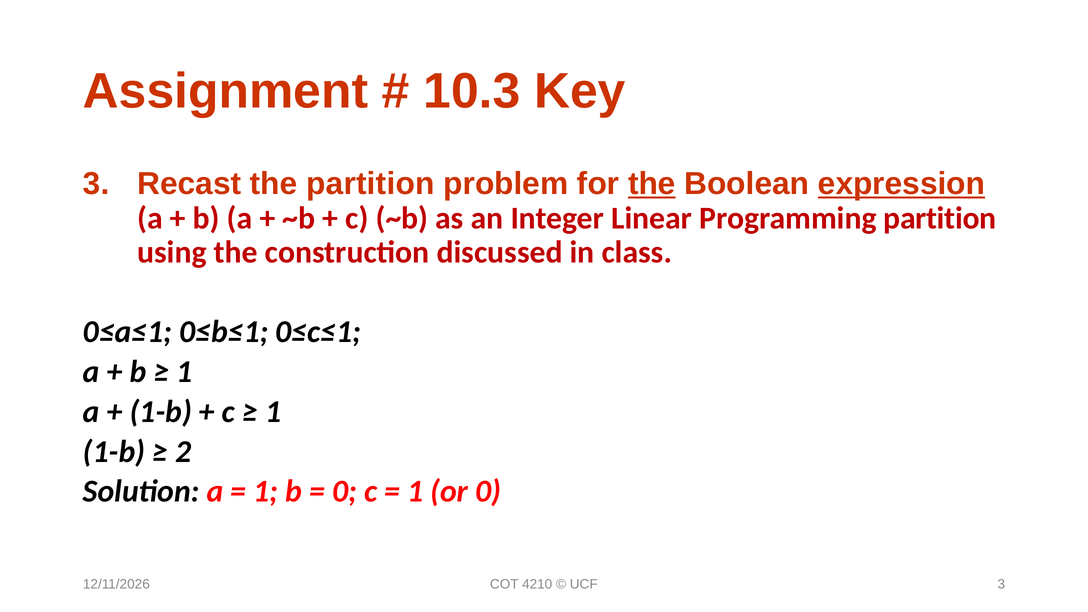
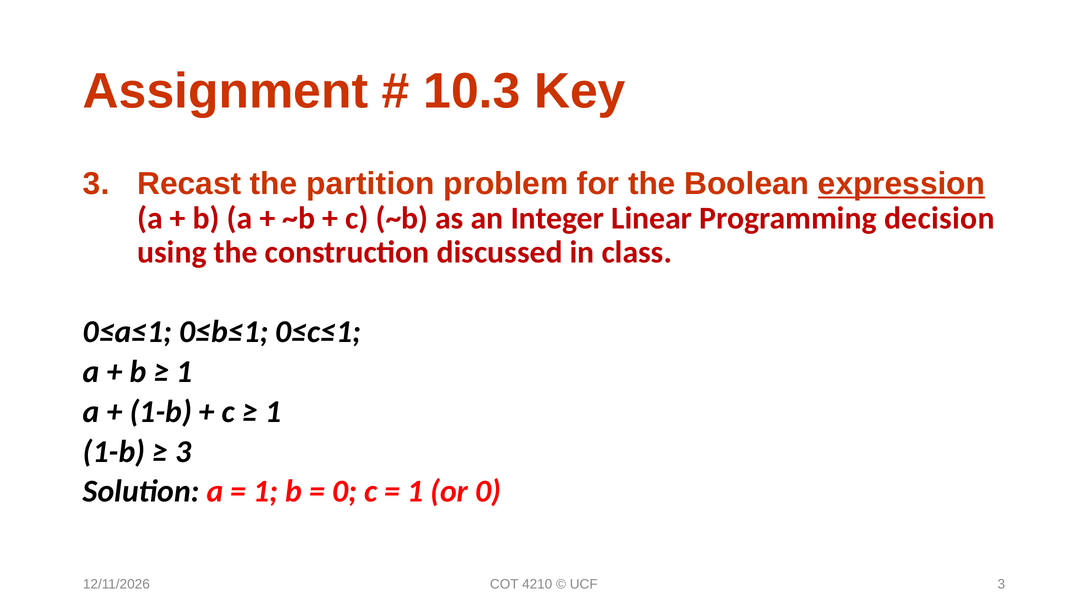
the at (652, 184) underline: present -> none
Programming partition: partition -> decision
2 at (183, 452): 2 -> 3
